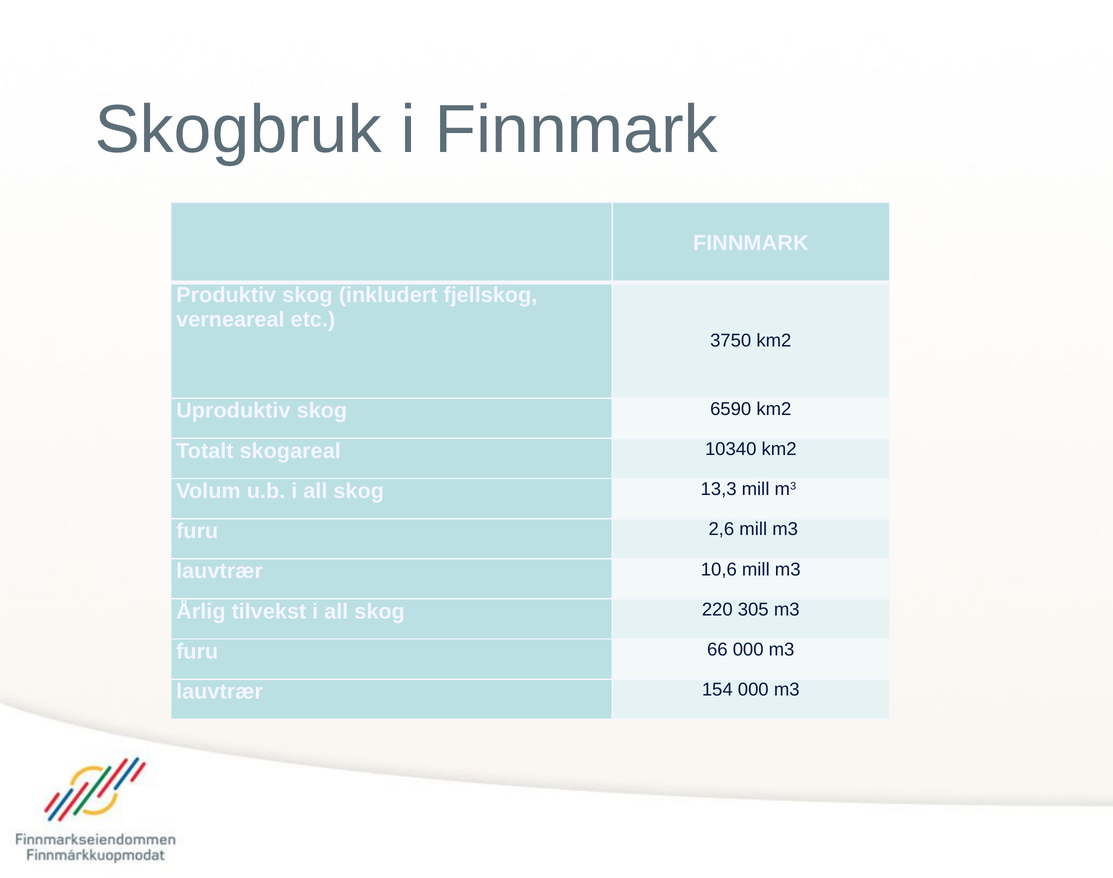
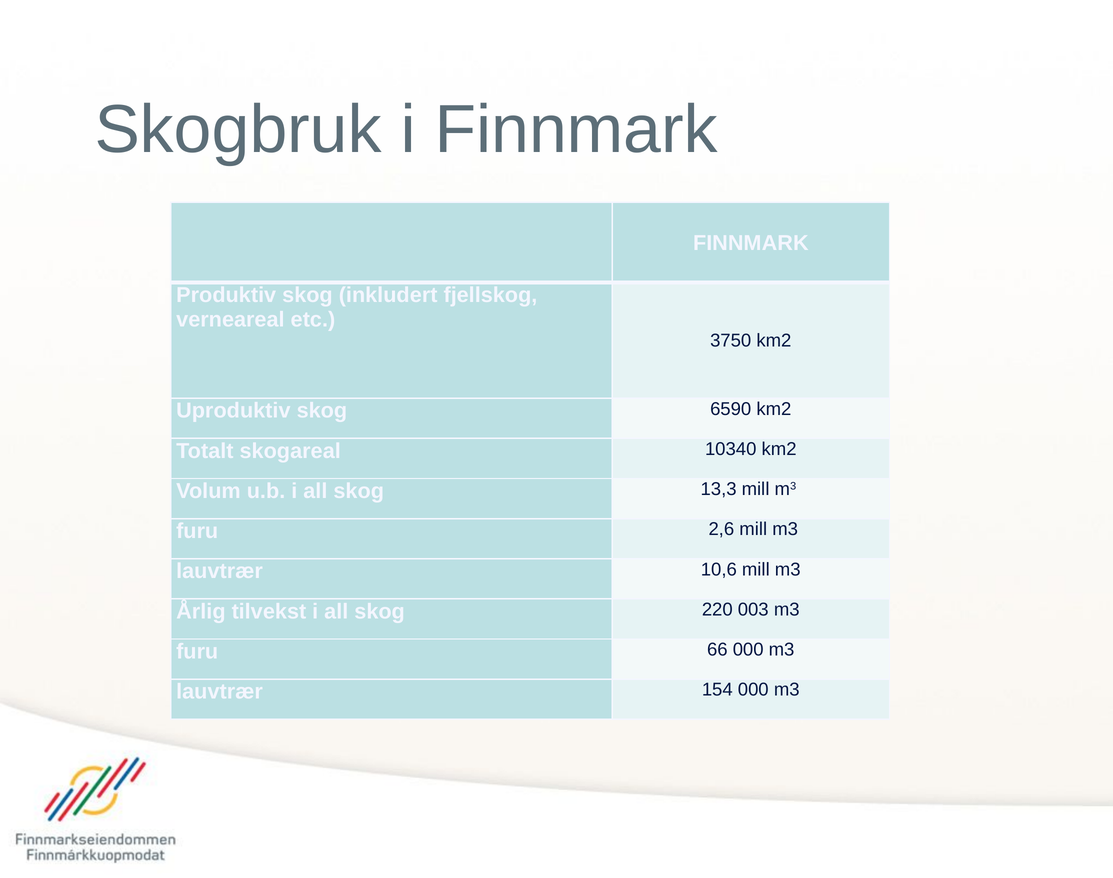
305: 305 -> 003
